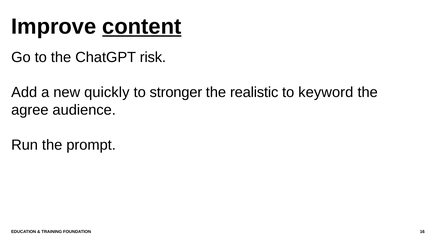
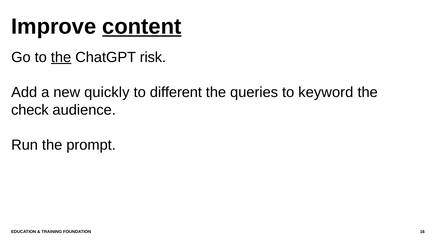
the at (61, 57) underline: none -> present
stronger: stronger -> different
realistic: realistic -> queries
agree: agree -> check
